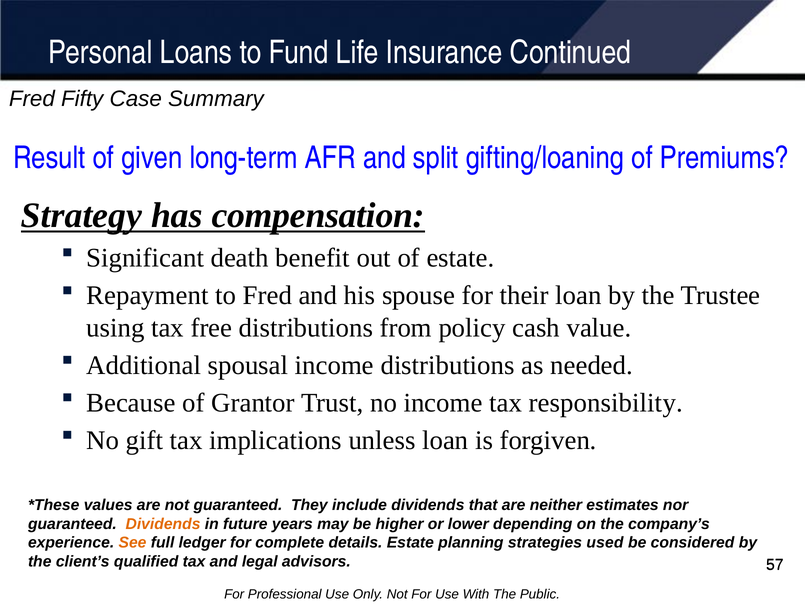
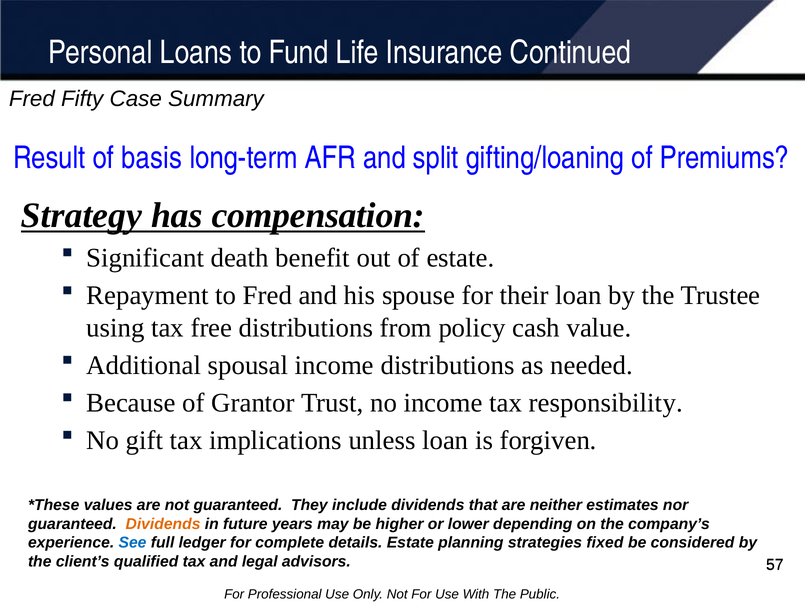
given: given -> basis
See colour: orange -> blue
used: used -> fixed
